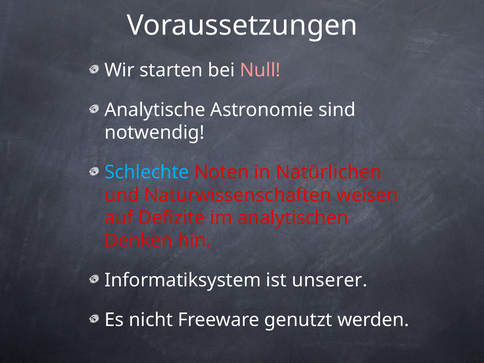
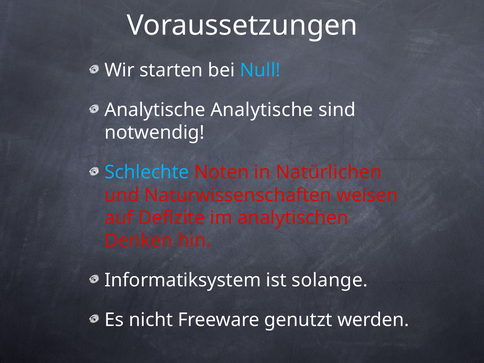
Null colour: pink -> light blue
Analytische Astronomie: Astronomie -> Analytische
unserer: unserer -> solange
